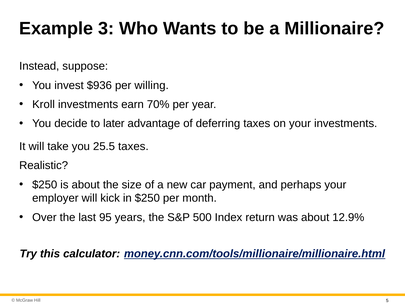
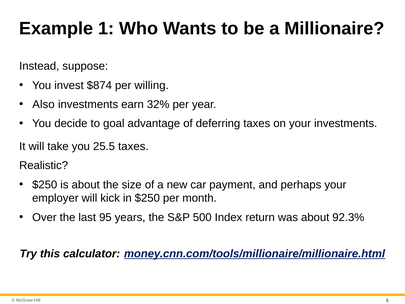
3: 3 -> 1
$936: $936 -> $874
Kroll: Kroll -> Also
70%: 70% -> 32%
later: later -> goal
12.9%: 12.9% -> 92.3%
